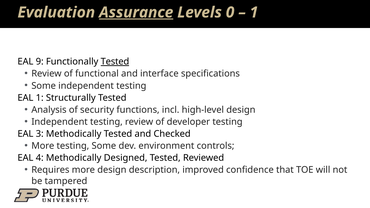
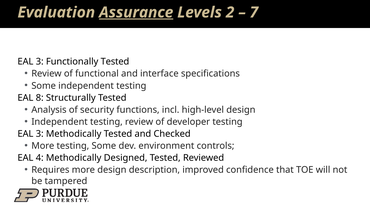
0: 0 -> 2
1 at (254, 12): 1 -> 7
9 at (40, 62): 9 -> 3
Tested at (115, 62) underline: present -> none
EAL 1: 1 -> 8
